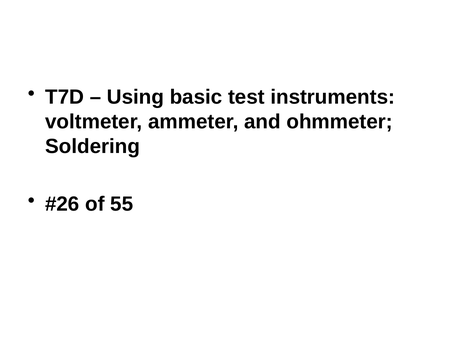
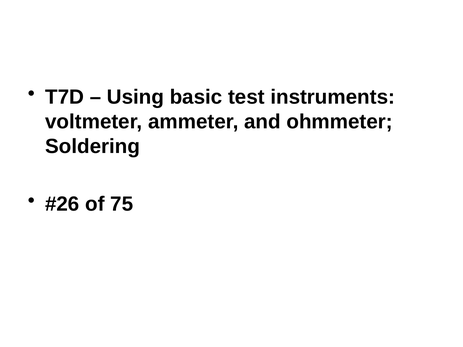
55: 55 -> 75
